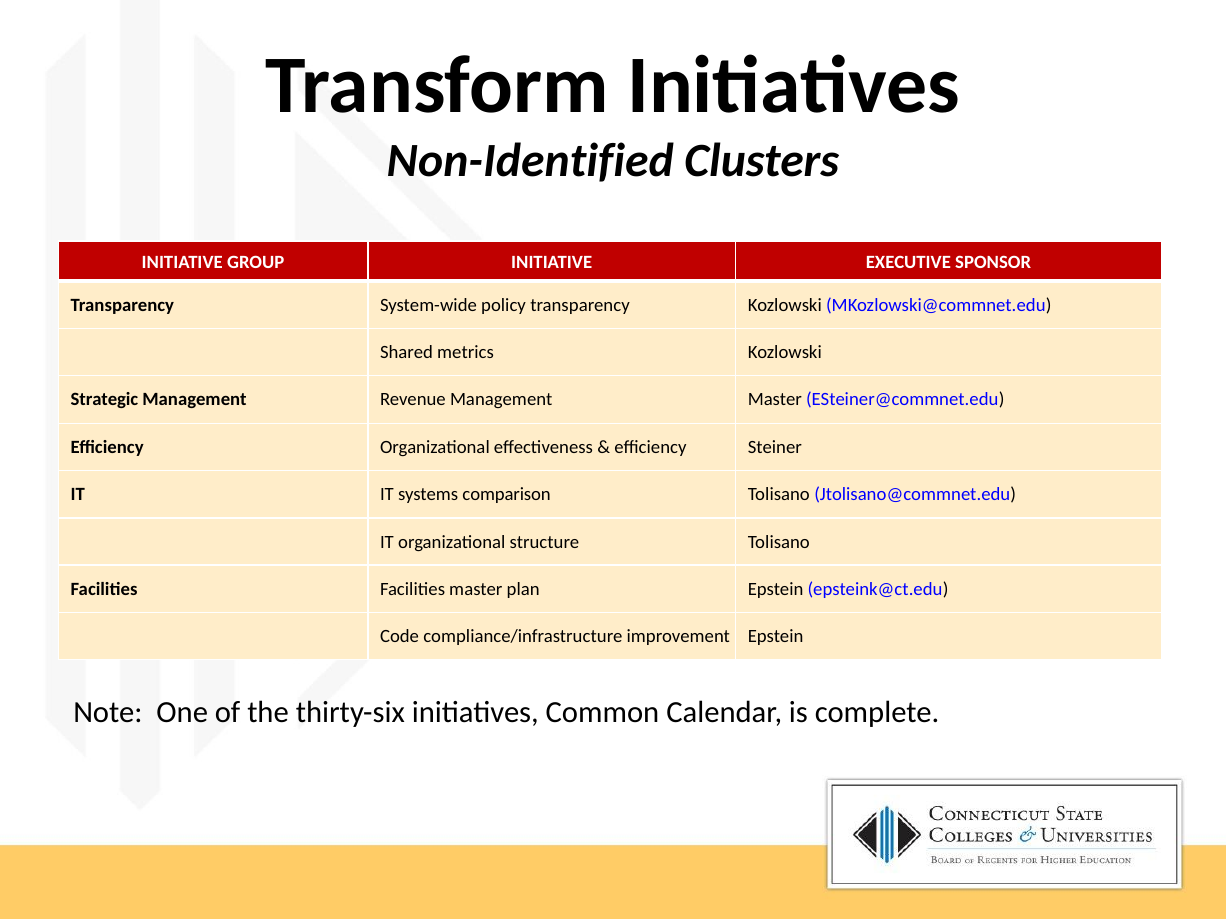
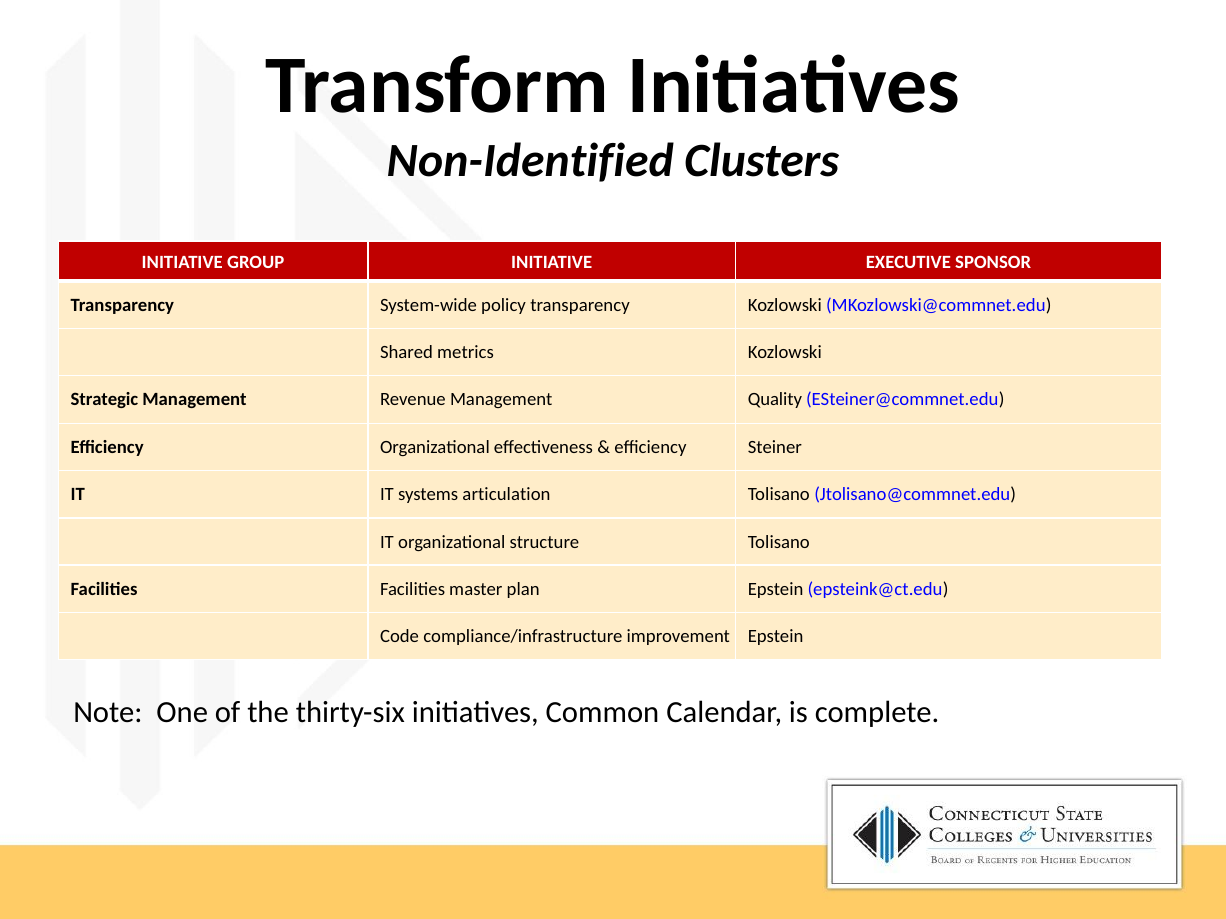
Management Master: Master -> Quality
comparison: comparison -> articulation
